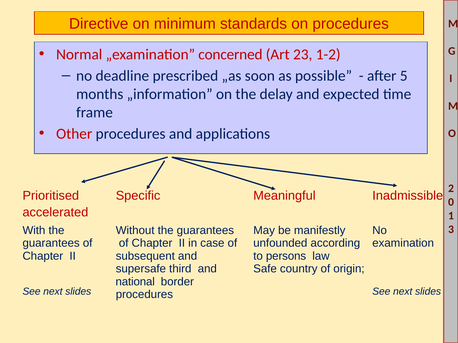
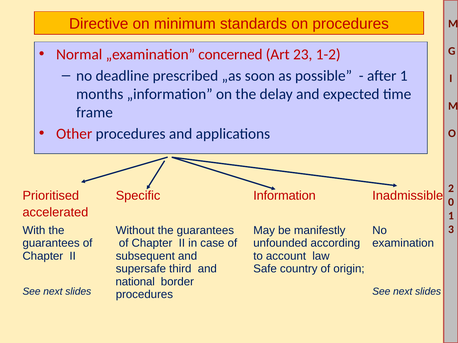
after 5: 5 -> 1
Meaningful: Meaningful -> Information
persons: persons -> account
